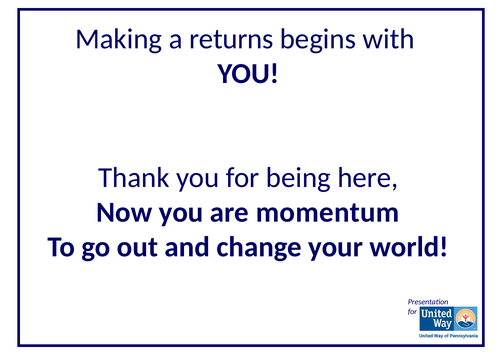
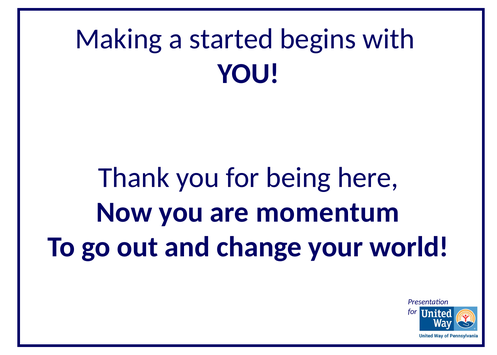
returns: returns -> started
